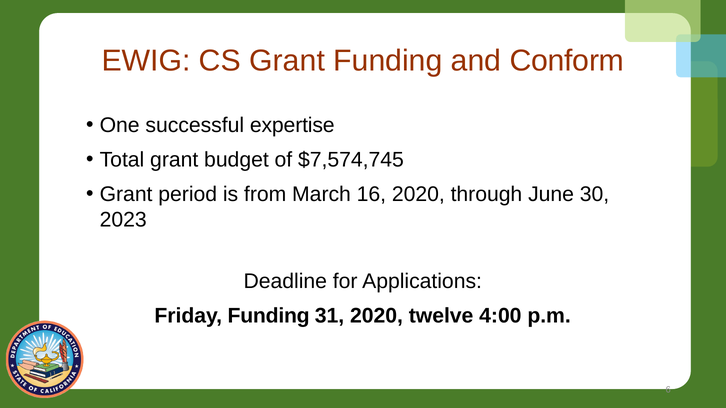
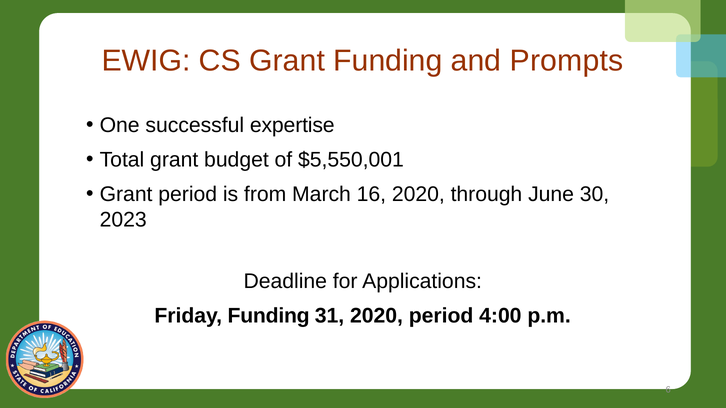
Conform: Conform -> Prompts
$7,574,745: $7,574,745 -> $5,550,001
2020 twelve: twelve -> period
